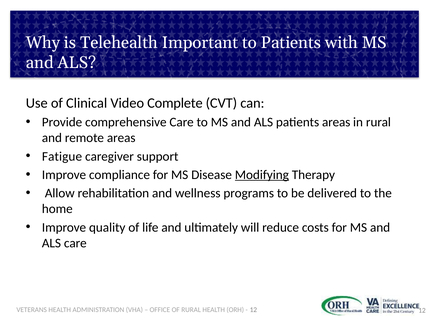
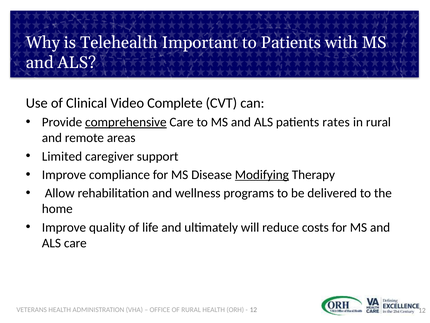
comprehensive underline: none -> present
patients areas: areas -> rates
Fatigue: Fatigue -> Limited
